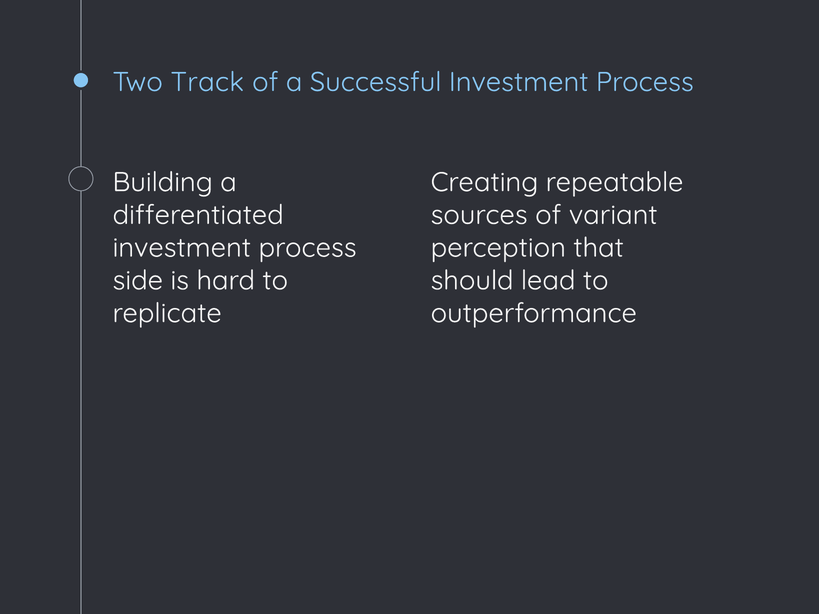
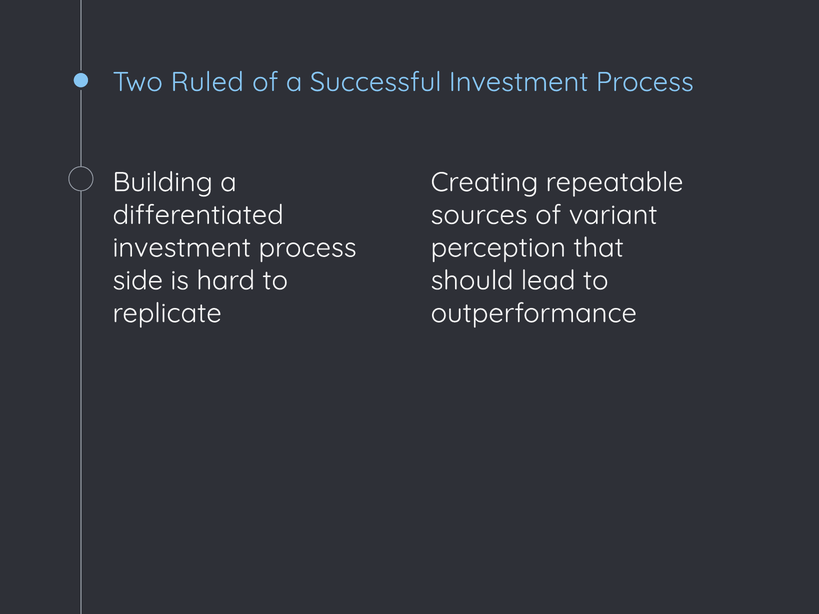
Track: Track -> Ruled
